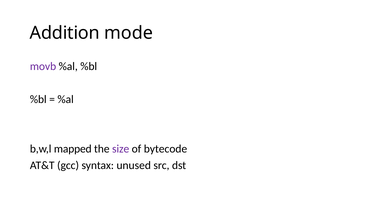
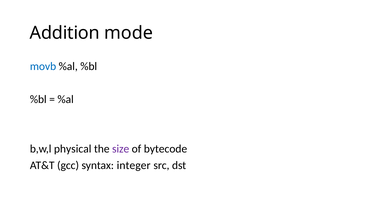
movb colour: purple -> blue
mapped: mapped -> physical
unused: unused -> integer
